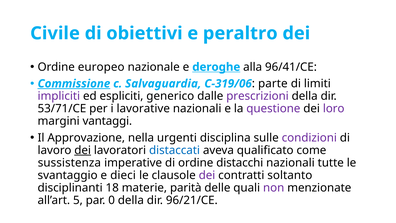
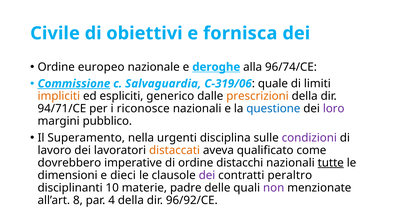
peraltro: peraltro -> fornisca
96/41/CE: 96/41/CE -> 96/74/CE
parte: parte -> quale
impliciti colour: purple -> orange
prescrizioni colour: purple -> orange
53/71/CE: 53/71/CE -> 94/71/CE
lavorative: lavorative -> riconosce
questione colour: purple -> blue
vantaggi: vantaggi -> pubblico
Approvazione: Approvazione -> Superamento
dei at (83, 150) underline: present -> none
distaccati colour: blue -> orange
sussistenza: sussistenza -> dovrebbero
tutte underline: none -> present
svantaggio: svantaggio -> dimensioni
soltanto: soltanto -> peraltro
18: 18 -> 10
parità: parità -> padre
5: 5 -> 8
0: 0 -> 4
96/21/CE: 96/21/CE -> 96/92/CE
